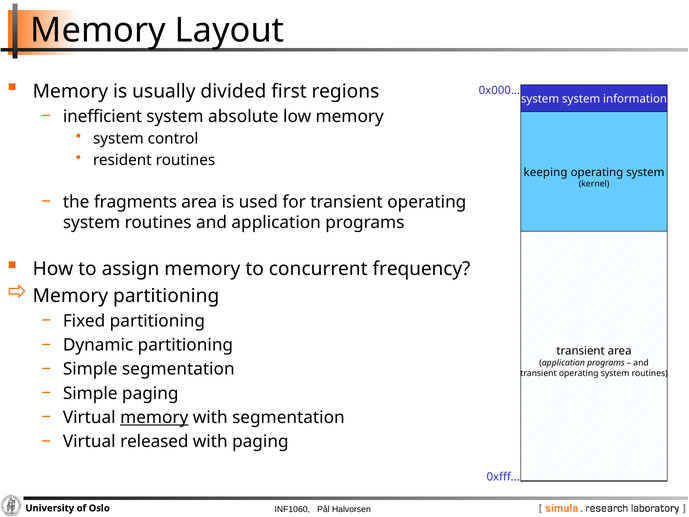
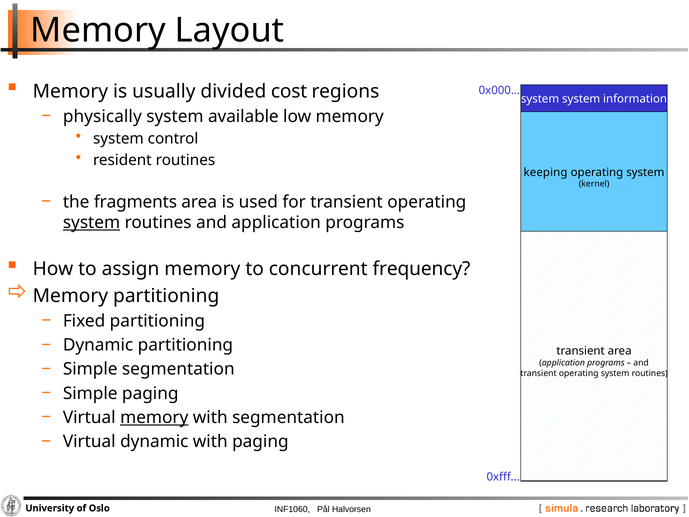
first: first -> cost
inefficient: inefficient -> physically
absolute: absolute -> available
system at (91, 222) underline: none -> present
Virtual released: released -> dynamic
